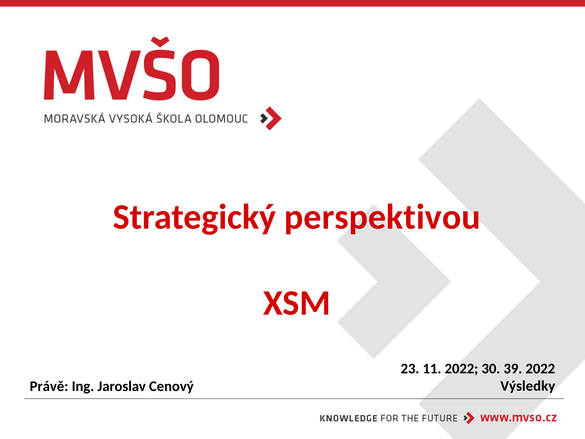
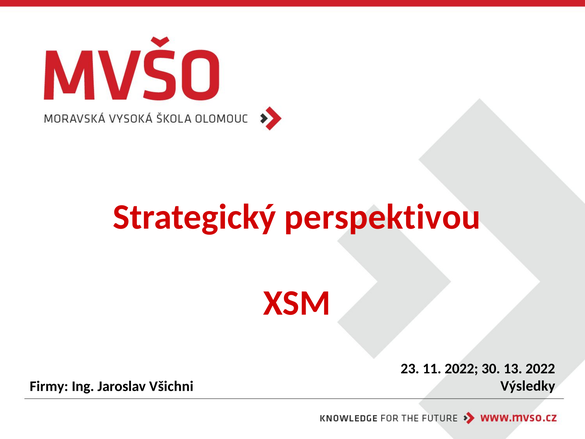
39: 39 -> 13
Právě: Právě -> Firmy
Cenový: Cenový -> Všichni
